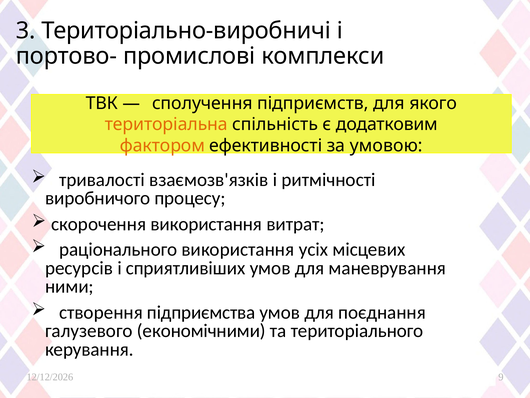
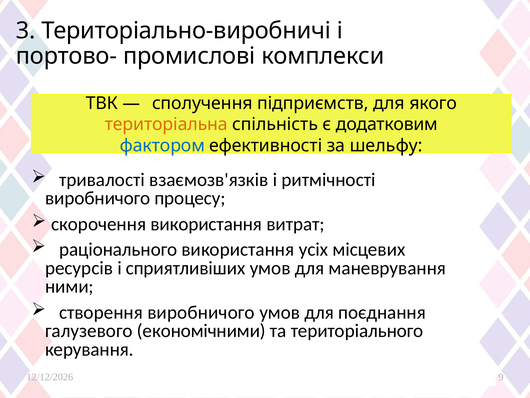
фактором colour: orange -> blue
умовою: умовою -> шельфу
створення підприємства: підприємства -> виробничого
